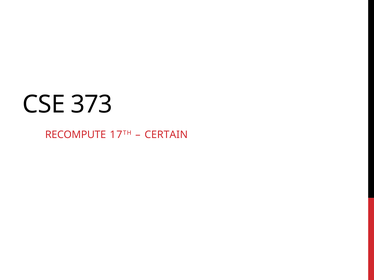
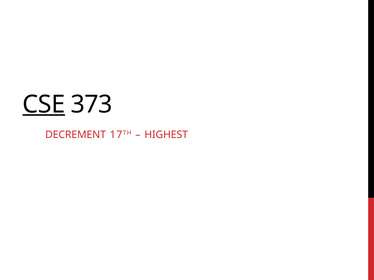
CSE underline: none -> present
RECOMPUTE: RECOMPUTE -> DECREMENT
CERTAIN: CERTAIN -> HIGHEST
